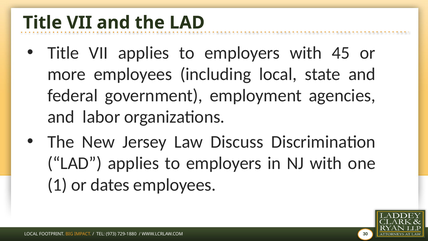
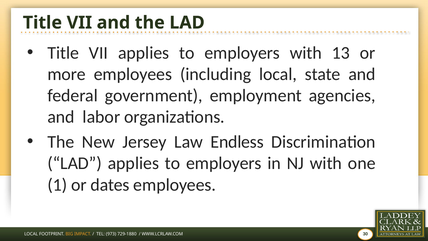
45: 45 -> 13
Discuss: Discuss -> Endless
